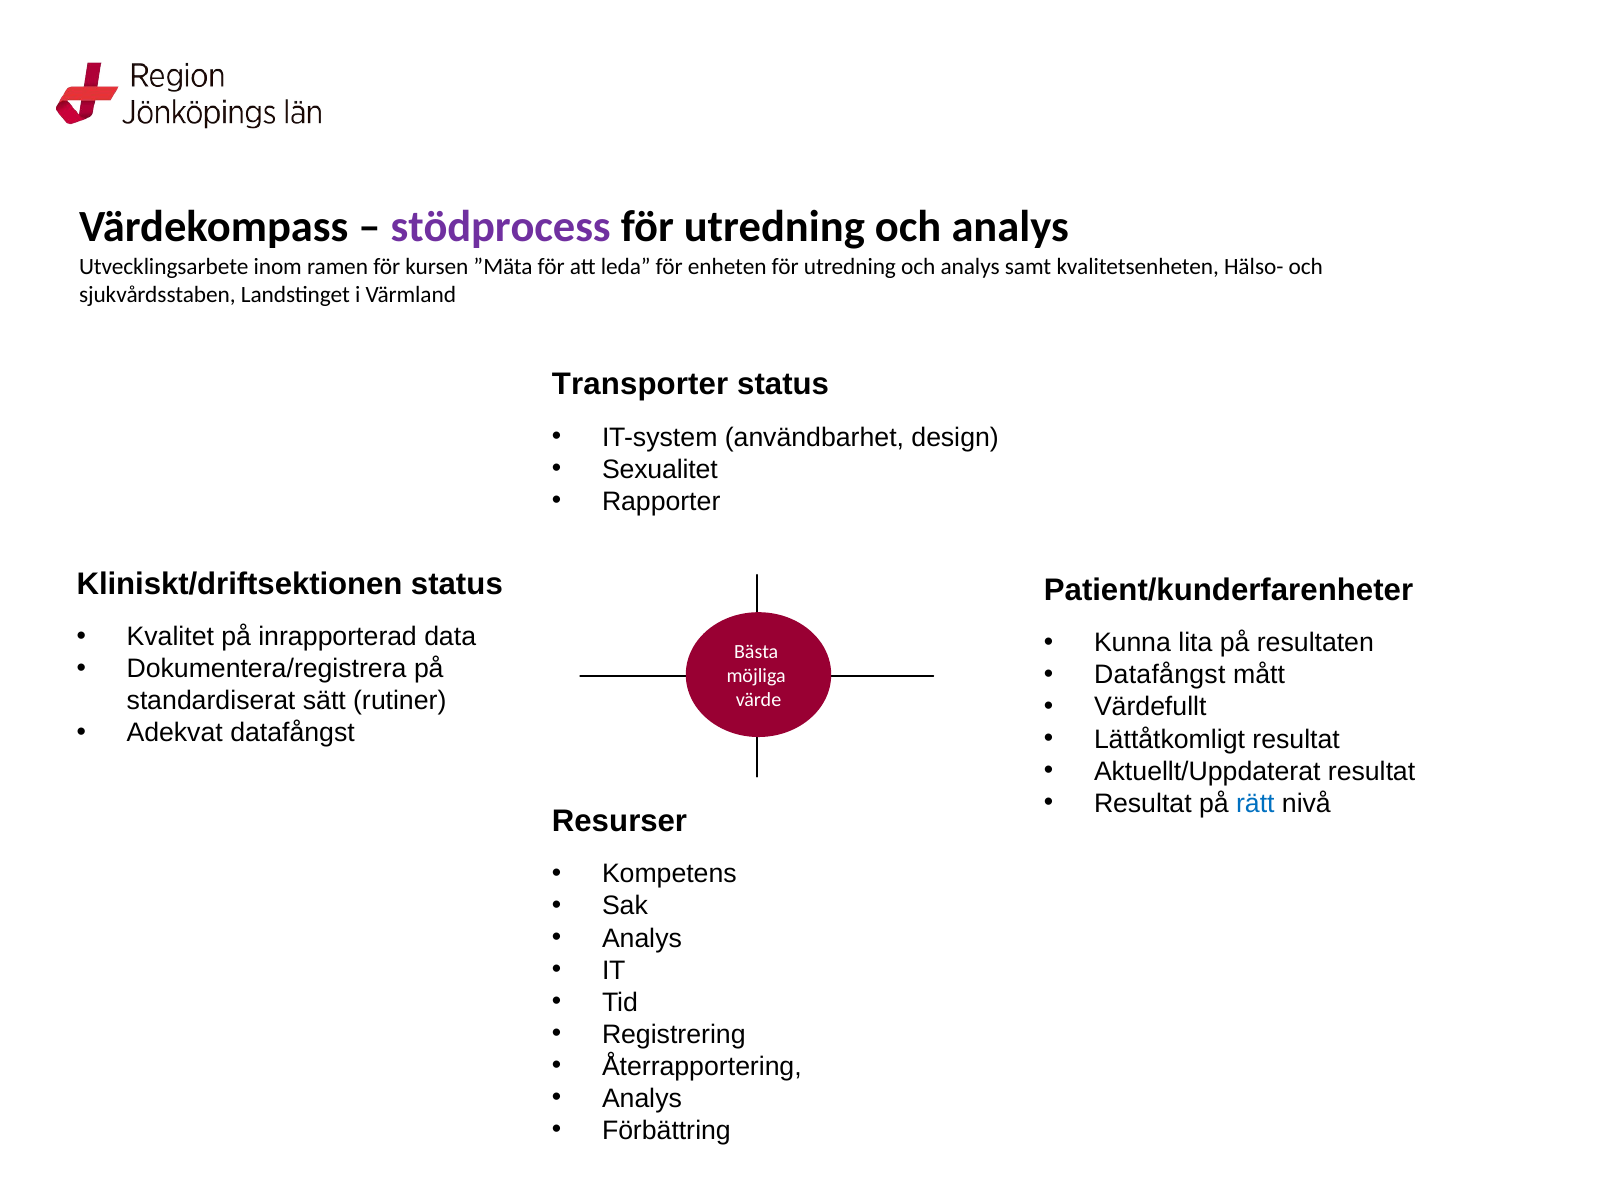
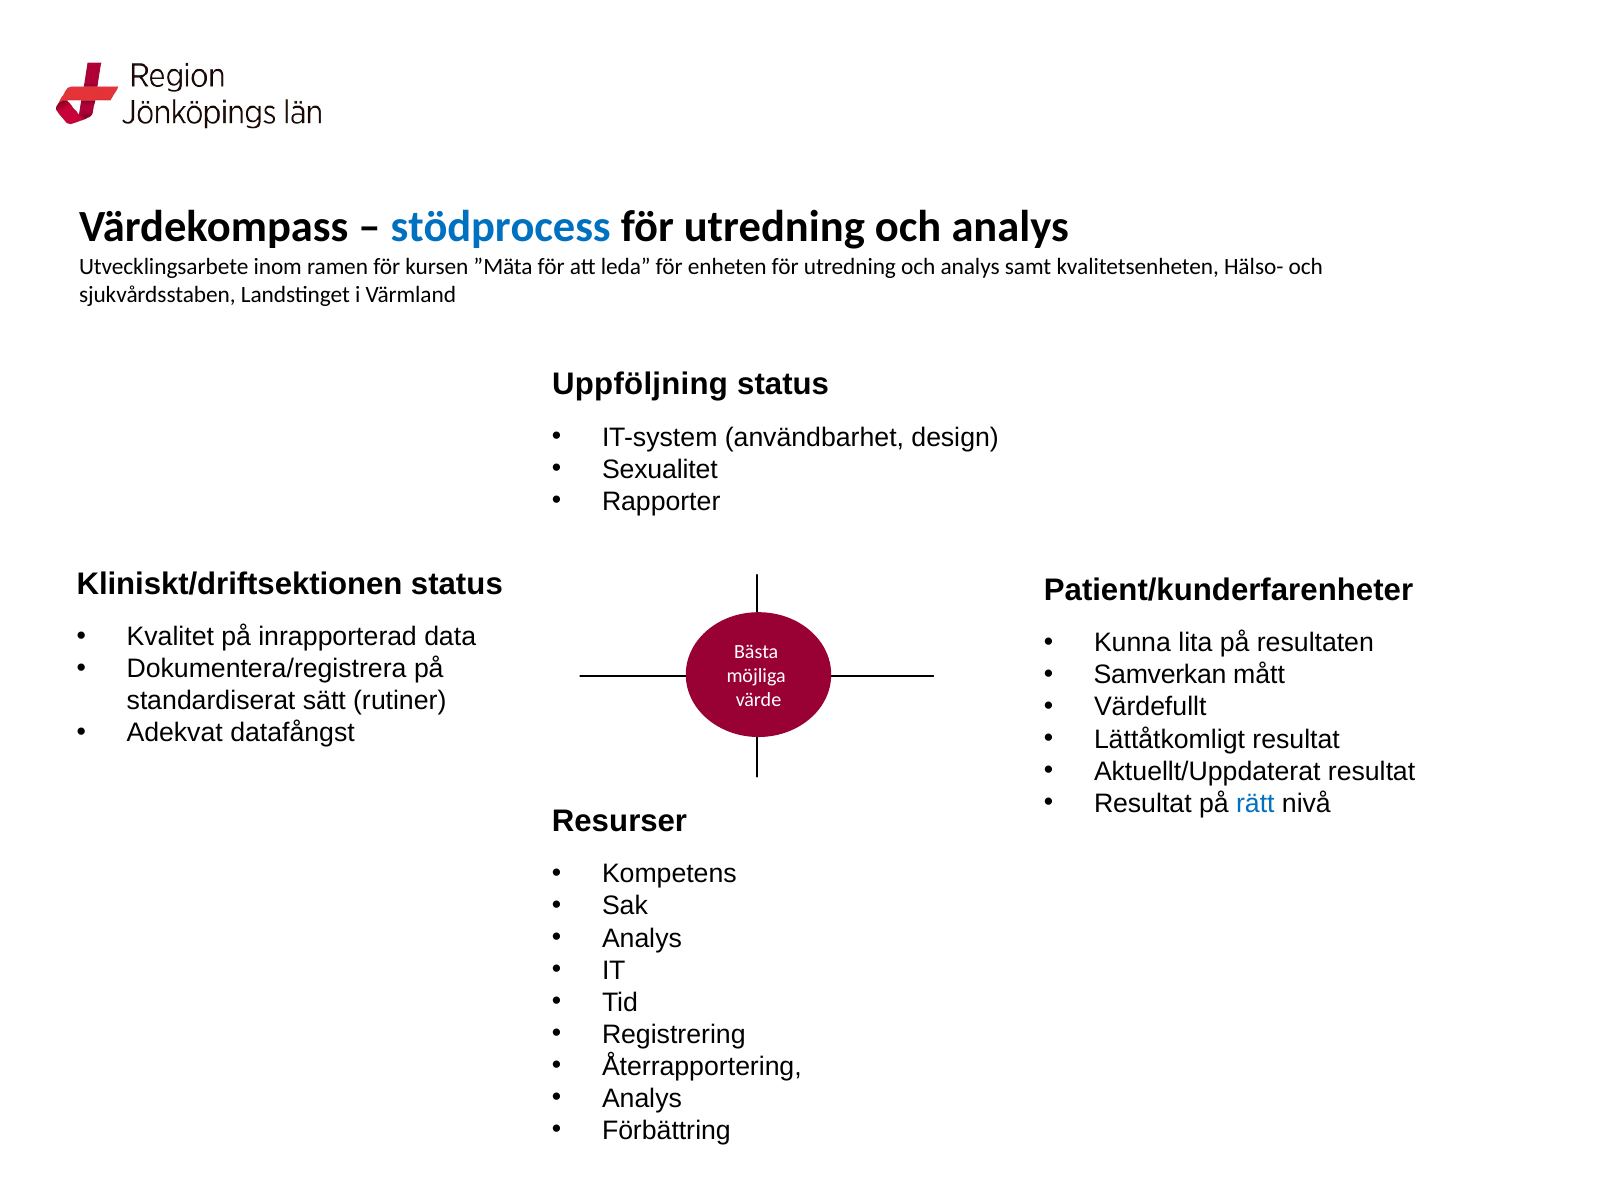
stödprocess colour: purple -> blue
Transporter: Transporter -> Uppföljning
Datafångst at (1160, 675): Datafångst -> Samverkan
